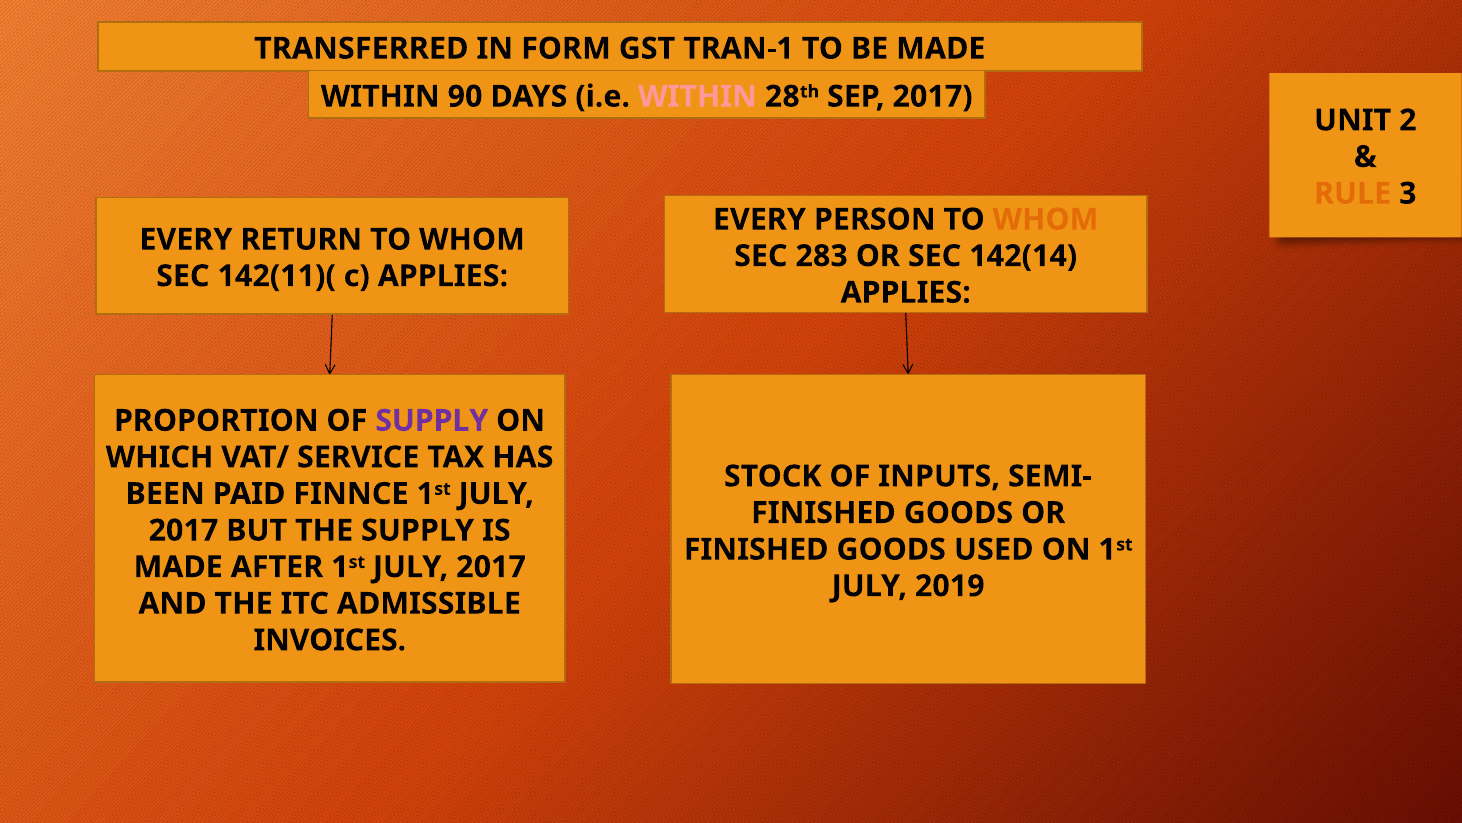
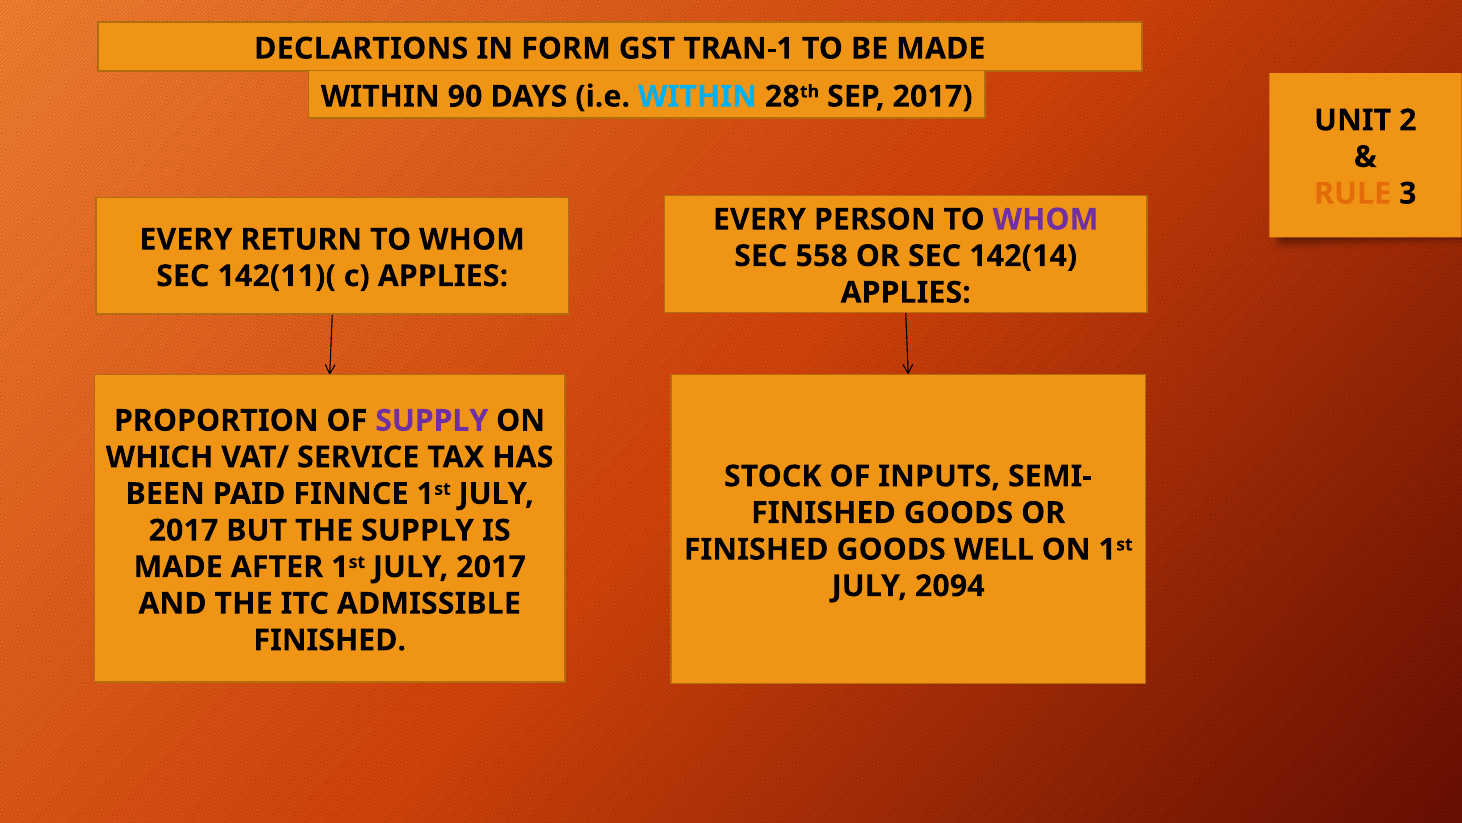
TRANSFERRED: TRANSFERRED -> DECLARTIONS
WITHIN at (697, 96) colour: pink -> light blue
WHOM at (1045, 219) colour: orange -> purple
283: 283 -> 558
USED: USED -> WELL
2019: 2019 -> 2094
INVOICES at (330, 640): INVOICES -> FINISHED
